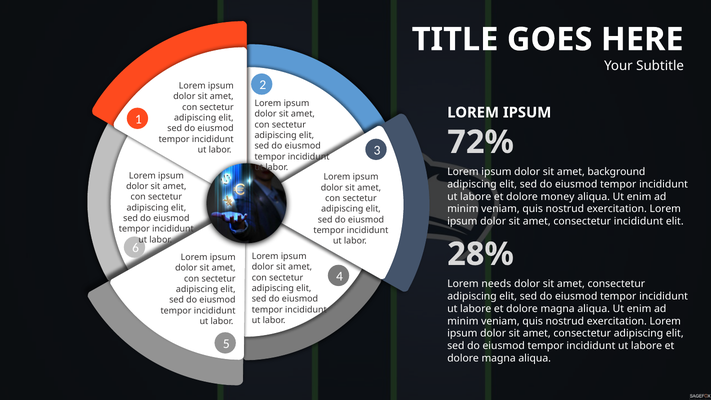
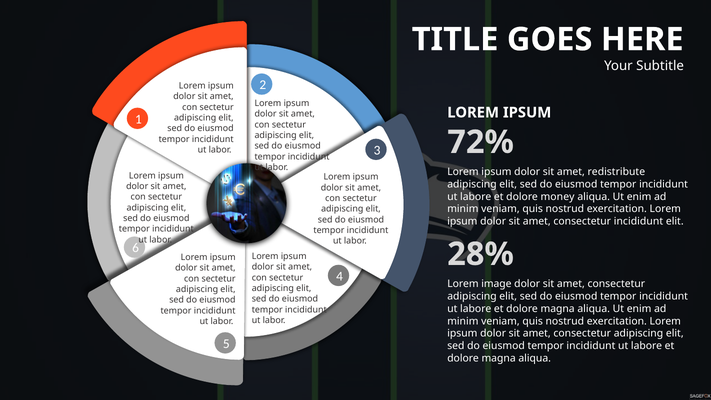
background: background -> redistribute
needs: needs -> image
